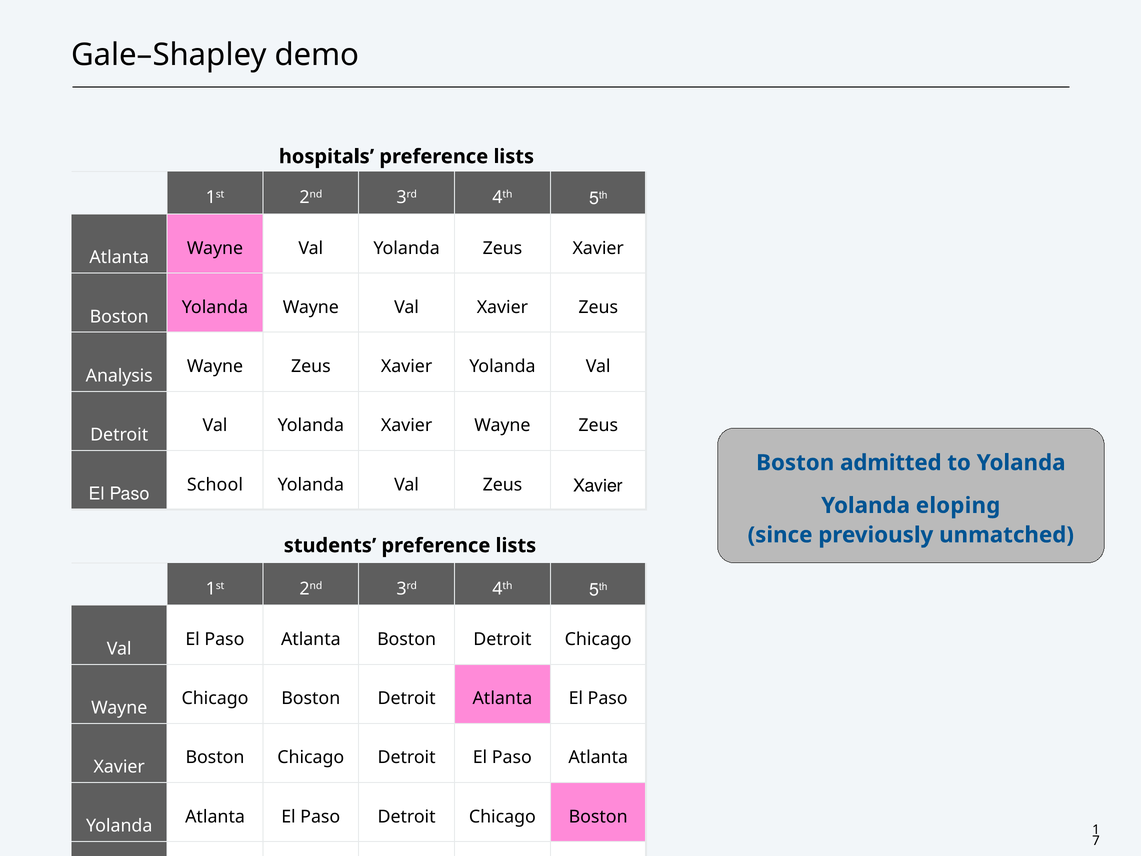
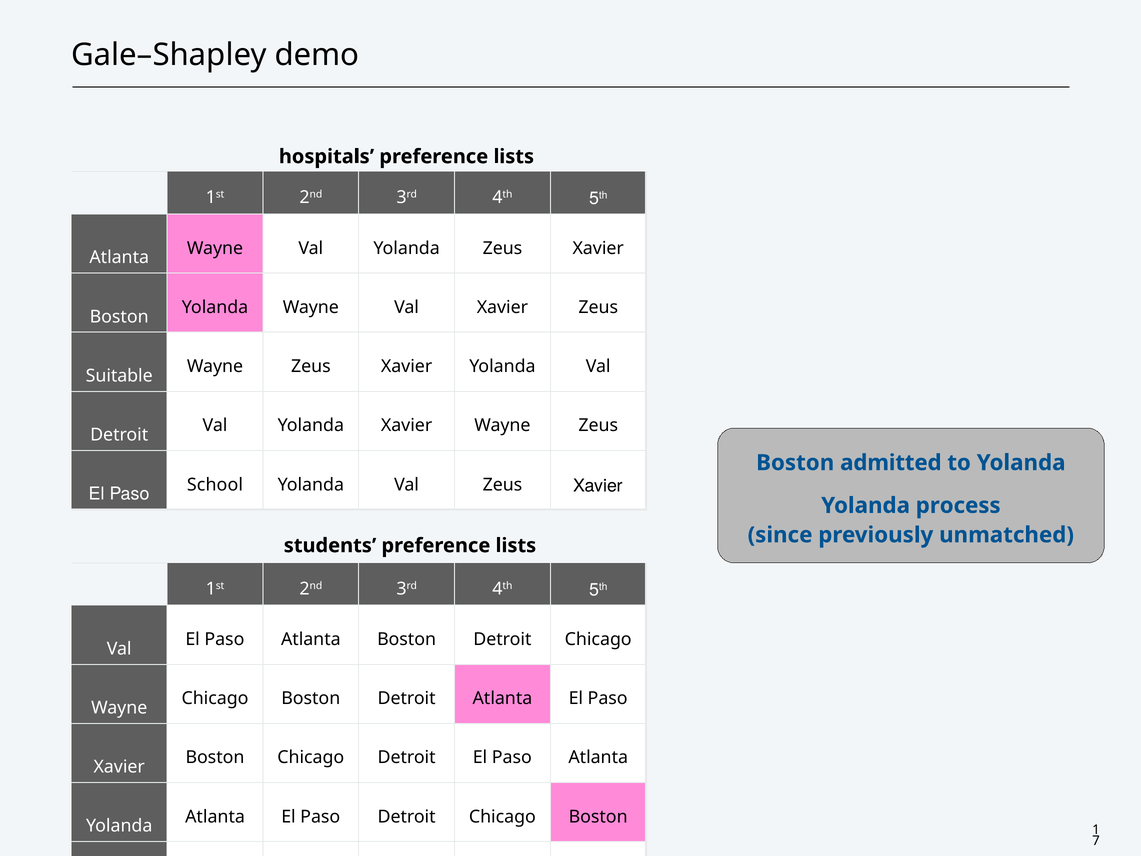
Analysis: Analysis -> Suitable
eloping: eloping -> process
